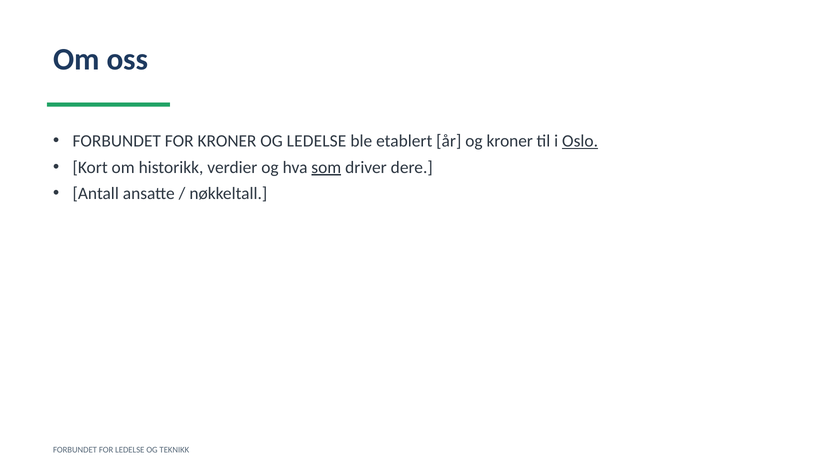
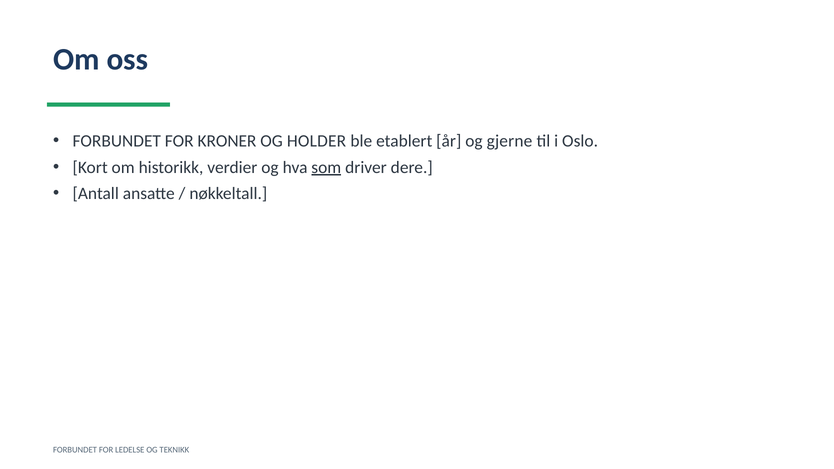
OG LEDELSE: LEDELSE -> HOLDER
og kroner: kroner -> gjerne
Oslo underline: present -> none
